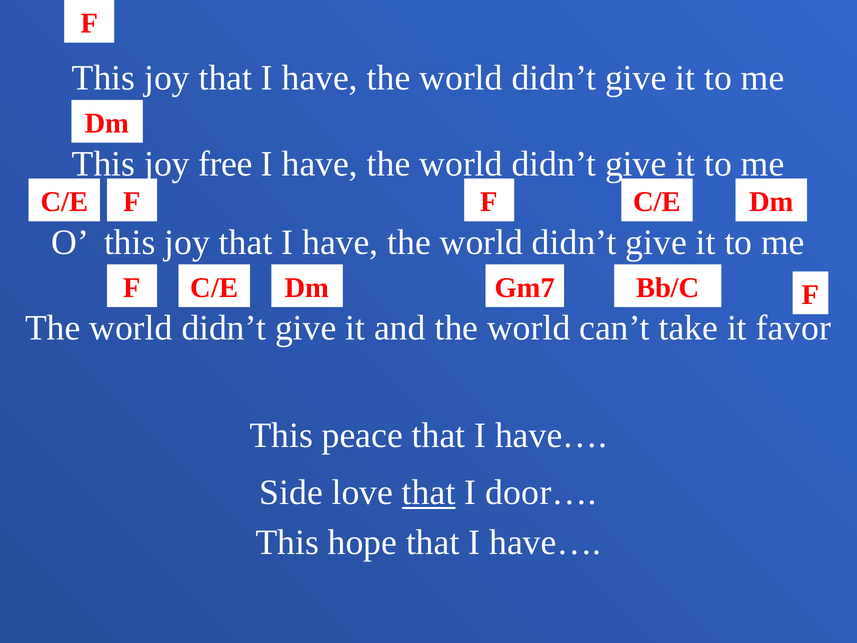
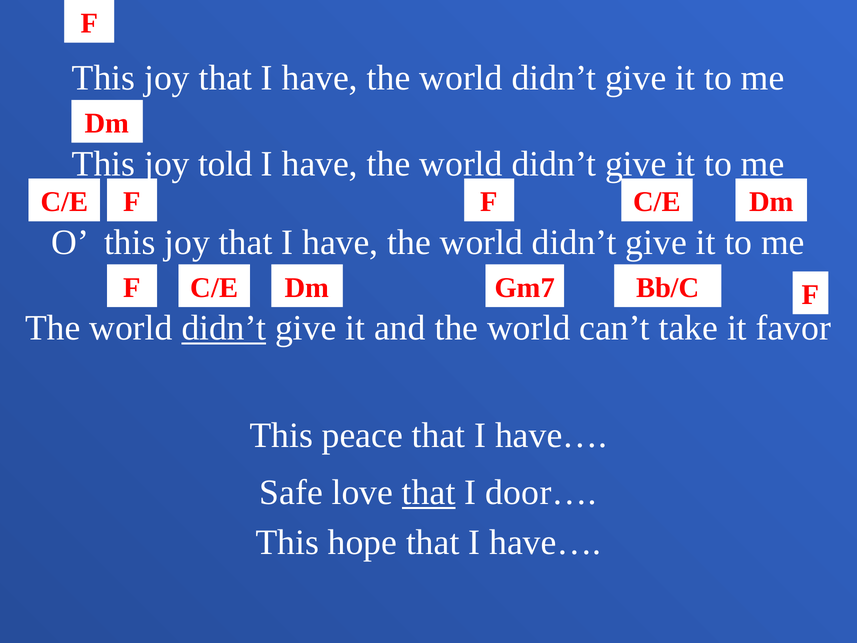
free: free -> told
didn’t at (224, 328) underline: none -> present
Side: Side -> Safe
